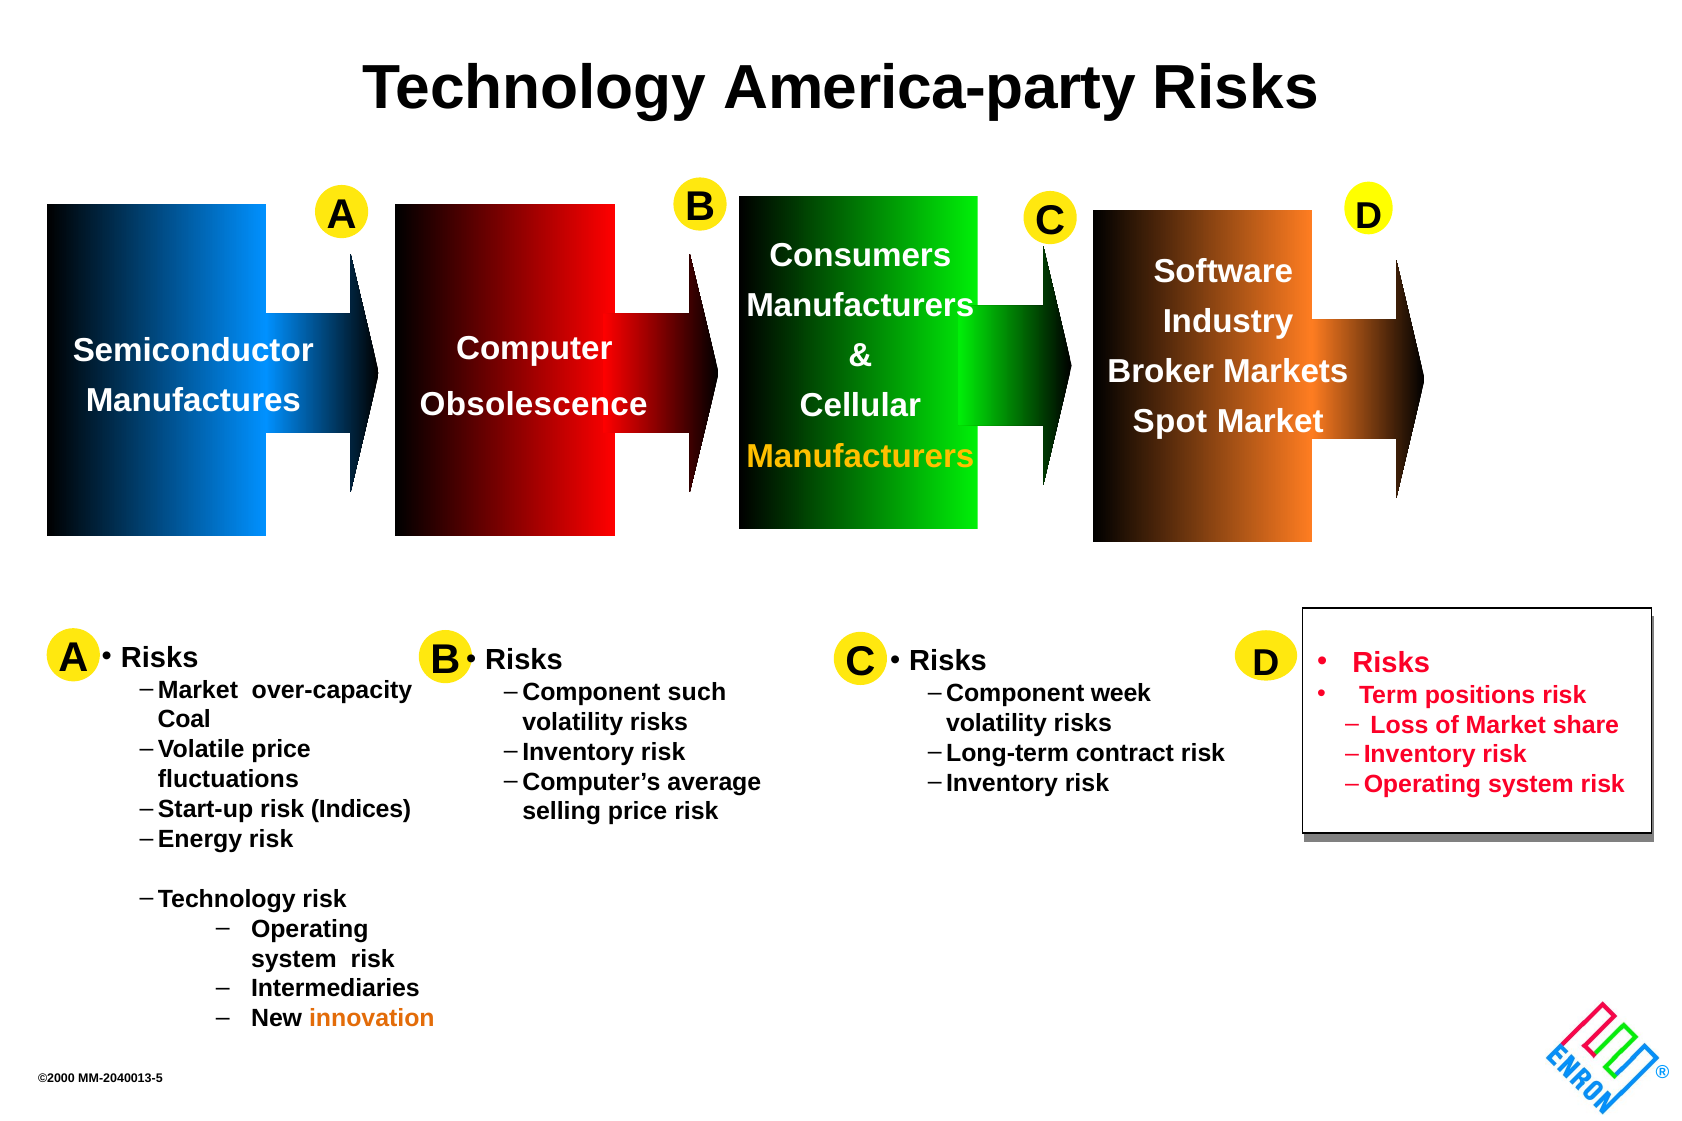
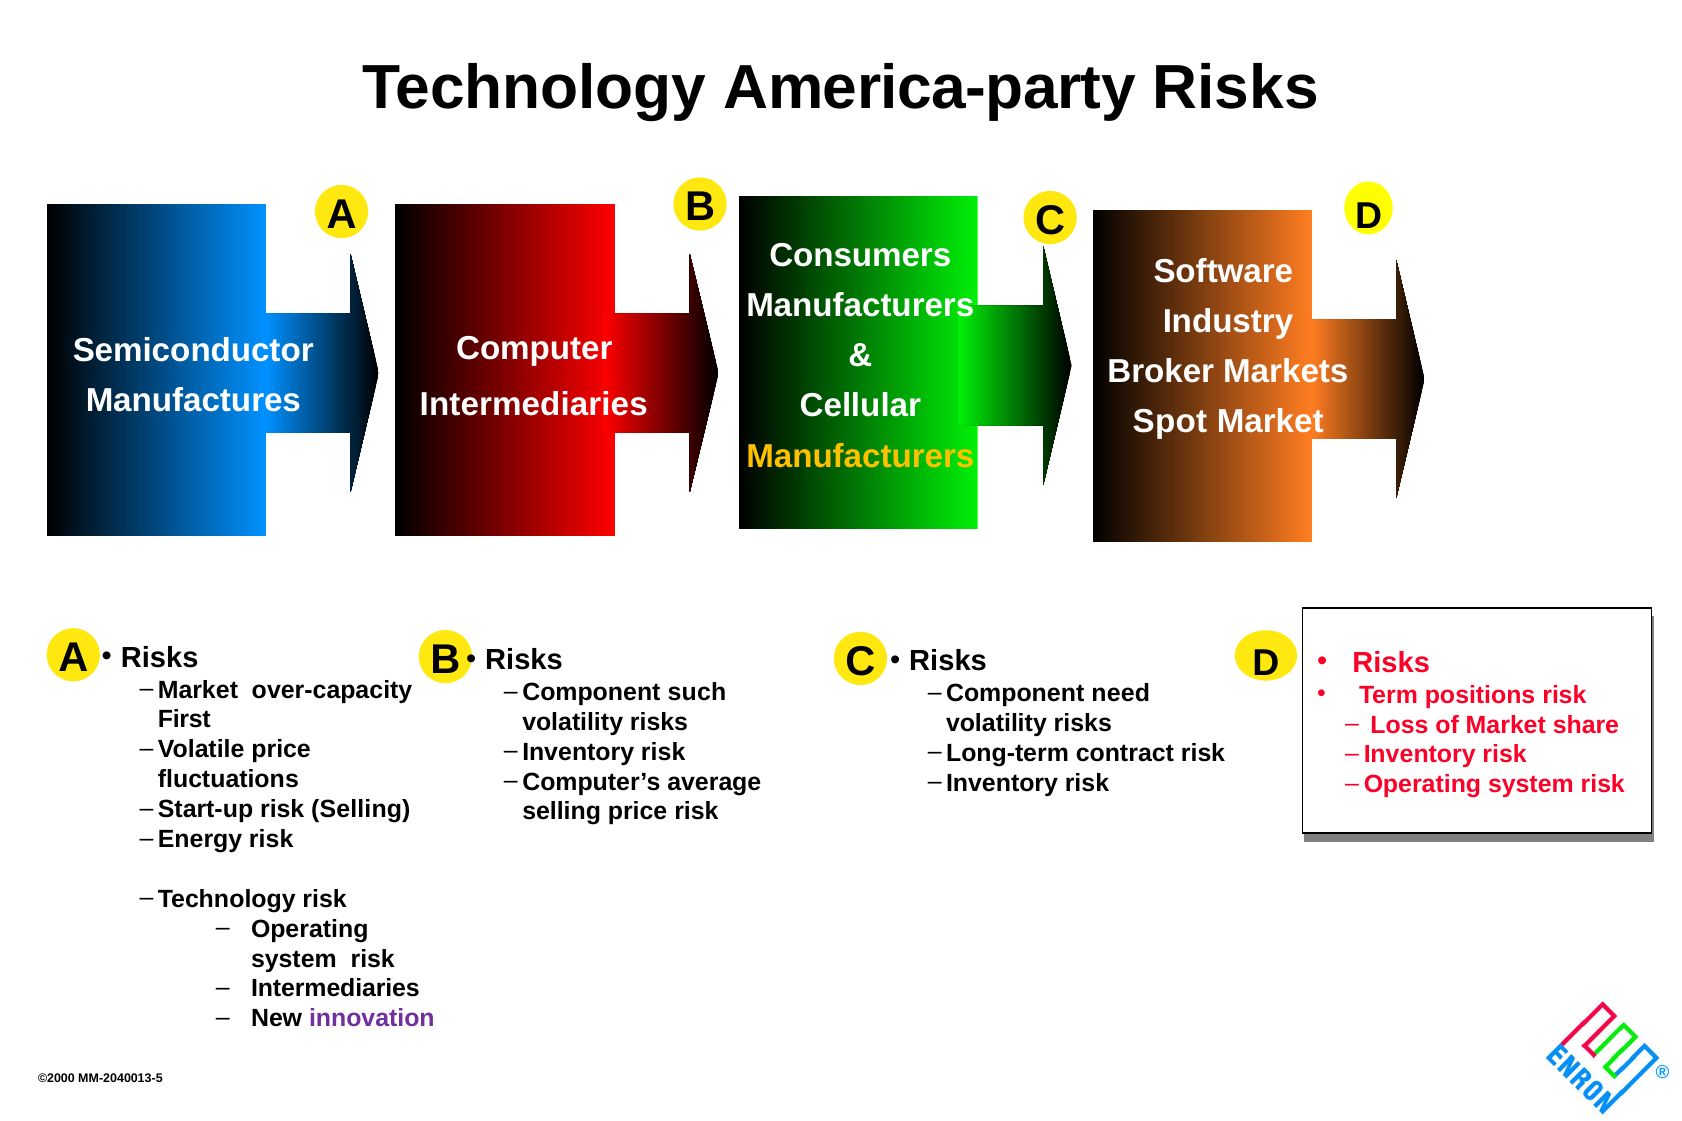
Obsolescence at (534, 404): Obsolescence -> Intermediaries
week: week -> need
Coal: Coal -> First
risk Indices: Indices -> Selling
innovation colour: orange -> purple
